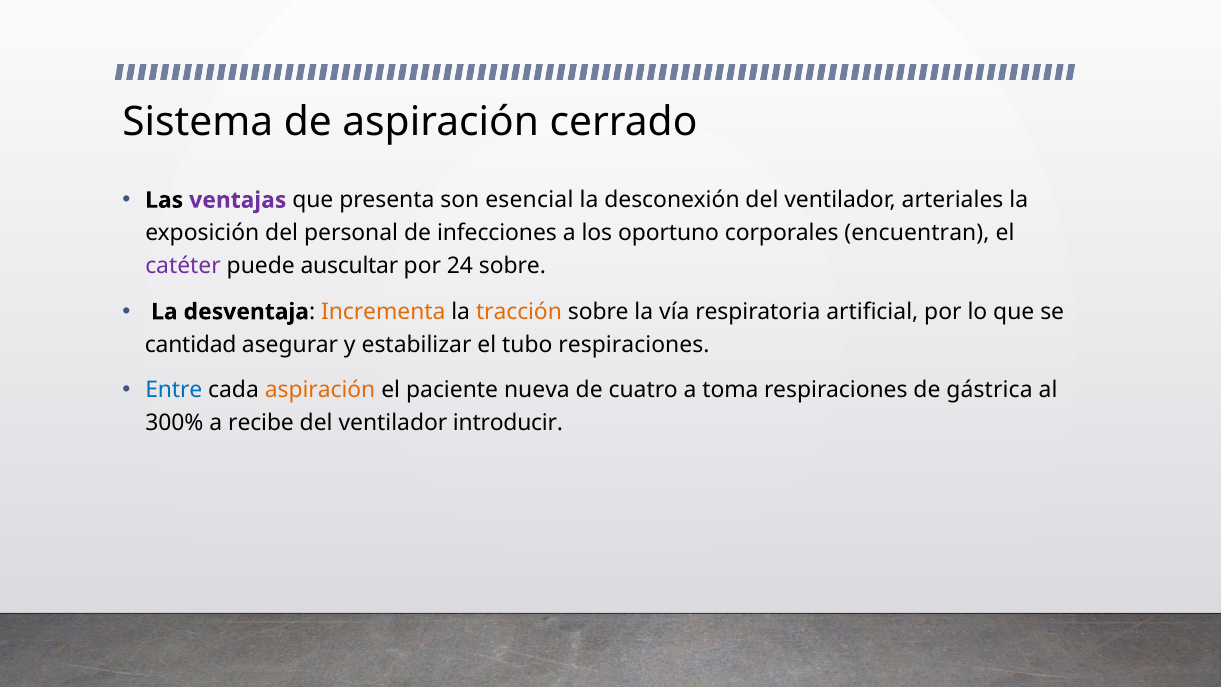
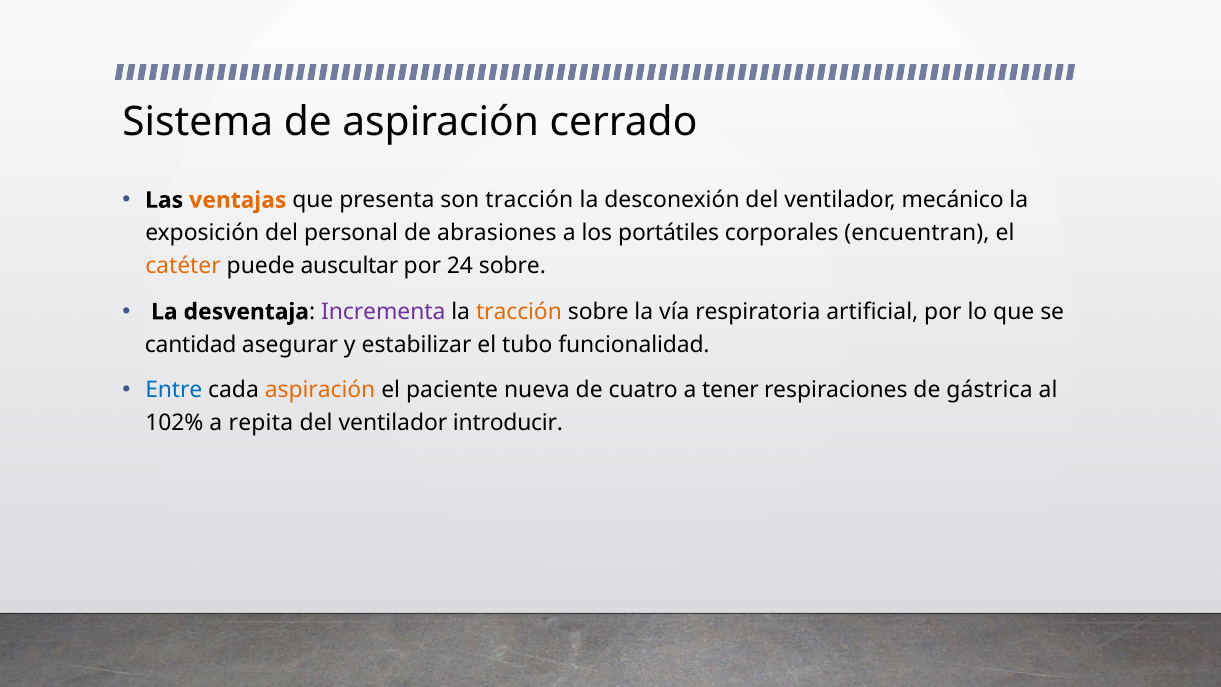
ventajas colour: purple -> orange
son esencial: esencial -> tracción
arteriales: arteriales -> mecánico
infecciones: infecciones -> abrasiones
oportuno: oportuno -> portátiles
catéter colour: purple -> orange
Incrementa colour: orange -> purple
tubo respiraciones: respiraciones -> funcionalidad
toma: toma -> tener
300%: 300% -> 102%
recibe: recibe -> repita
